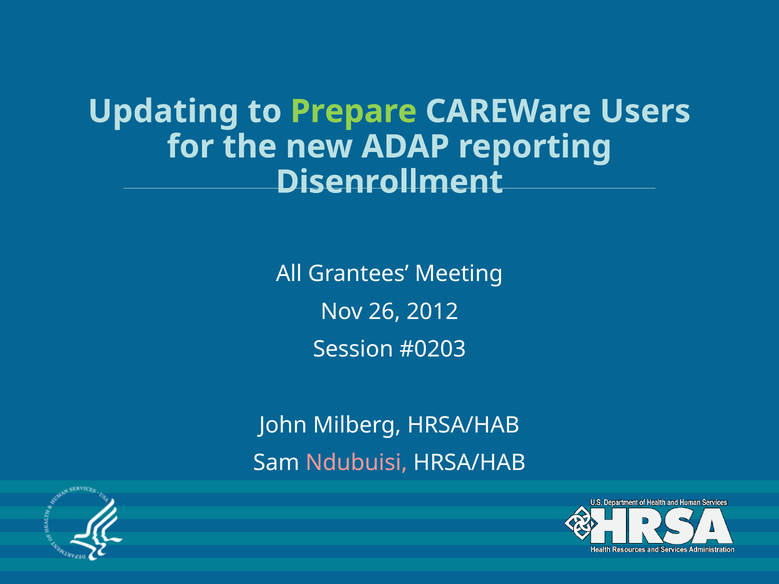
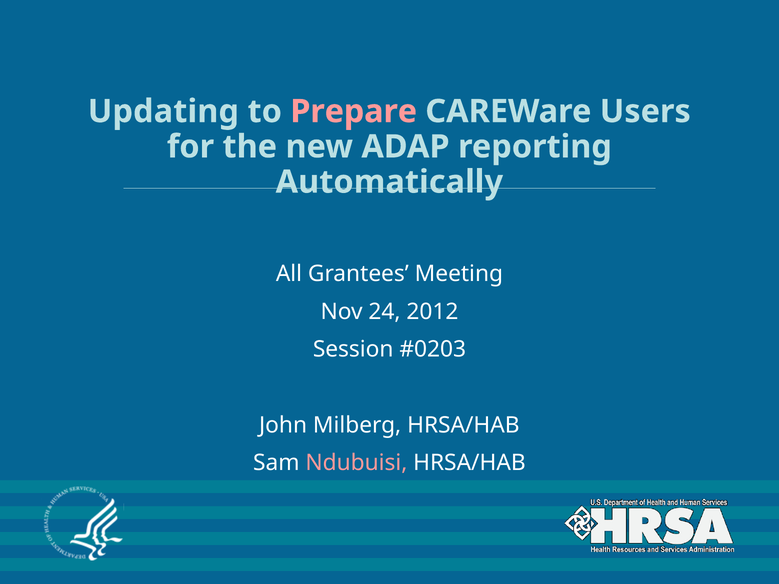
Prepare colour: light green -> pink
Disenrollment: Disenrollment -> Automatically
26: 26 -> 24
